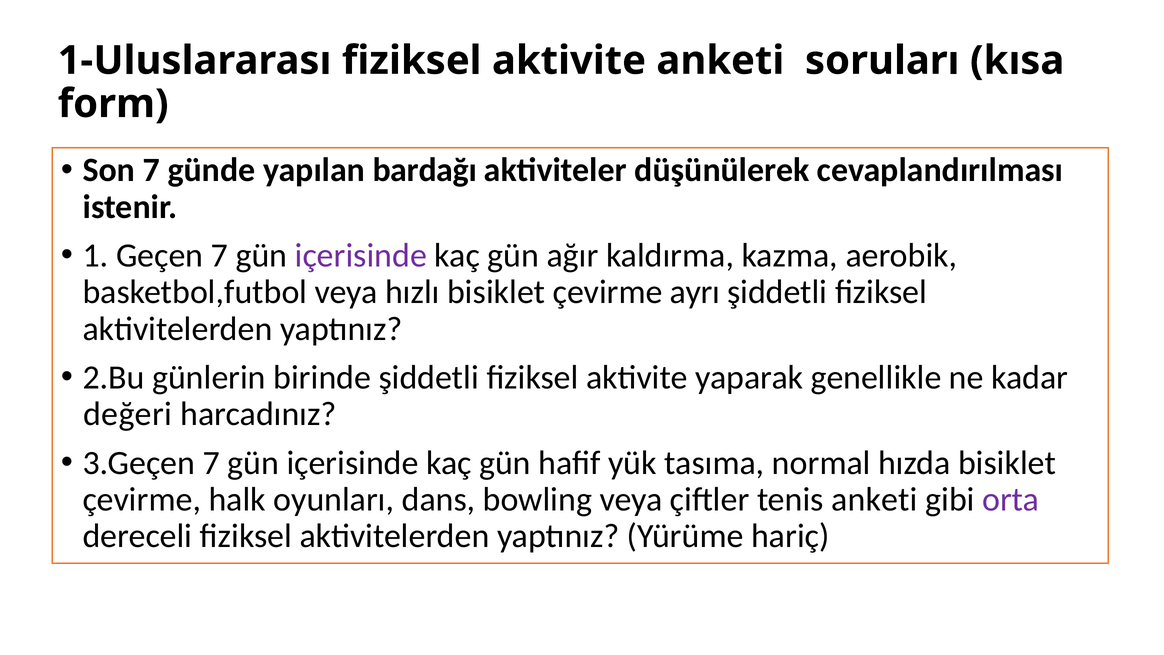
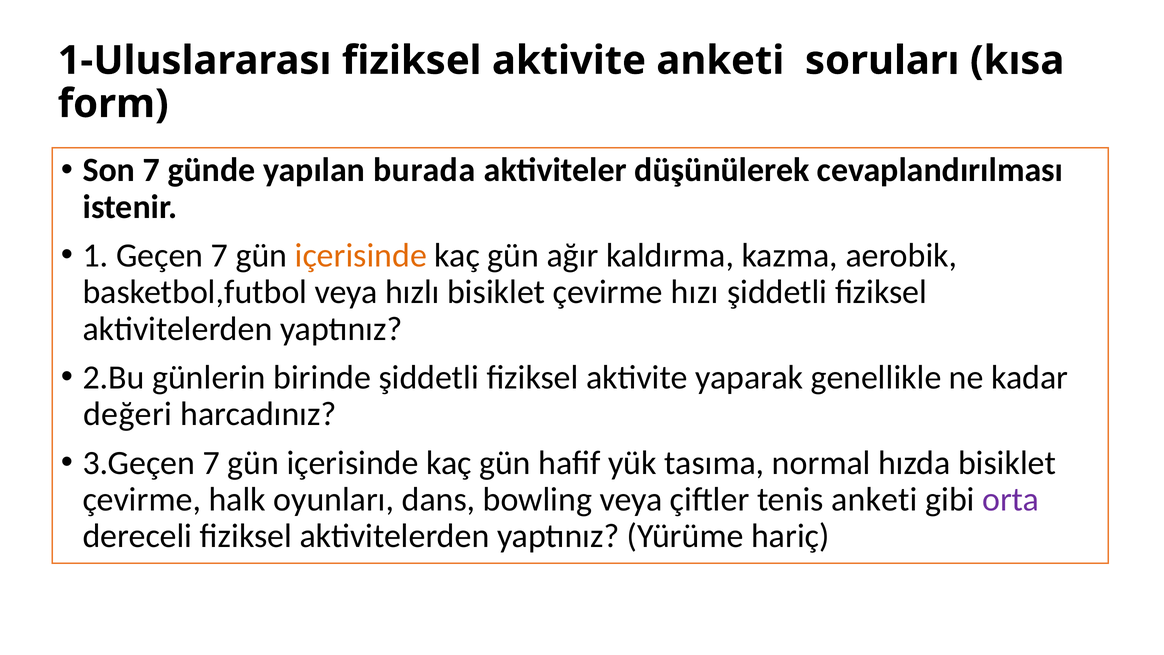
bardağı: bardağı -> burada
içerisinde at (361, 255) colour: purple -> orange
ayrı: ayrı -> hızı
